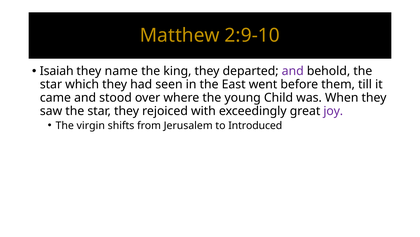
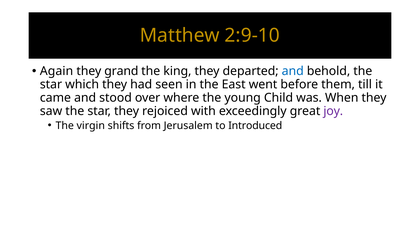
Isaiah: Isaiah -> Again
name: name -> grand
and at (293, 71) colour: purple -> blue
